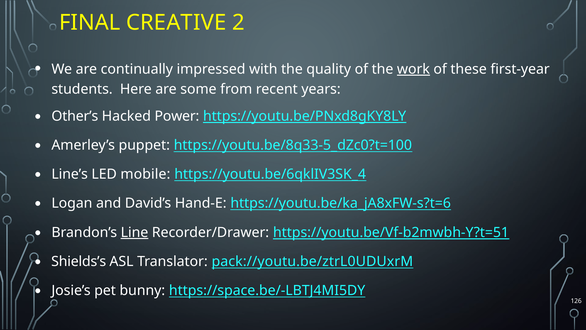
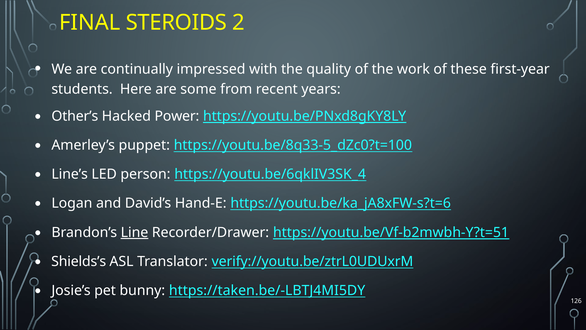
CREATIVE: CREATIVE -> STEROIDS
work underline: present -> none
mobile: mobile -> person
pack://youtu.be/ztrL0UDUxrM: pack://youtu.be/ztrL0UDUxrM -> verify://youtu.be/ztrL0UDUxrM
https://space.be/-LBTJ4MI5DY: https://space.be/-LBTJ4MI5DY -> https://taken.be/-LBTJ4MI5DY
